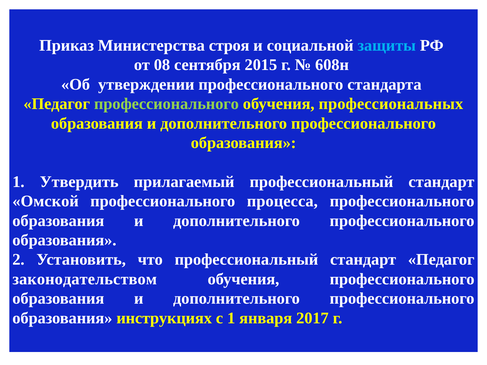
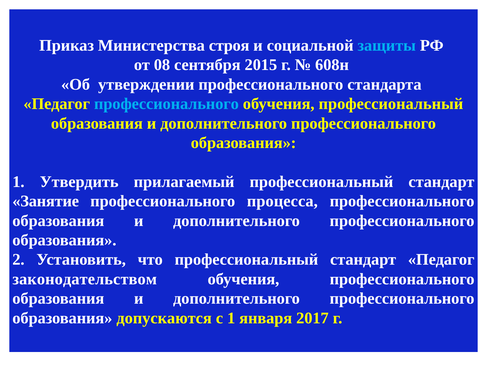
профессионального at (166, 104) colour: light green -> light blue
обучения профессиональных: профессиональных -> профессиональный
Омской: Омской -> Занятие
инструкциях: инструкциях -> допускаются
